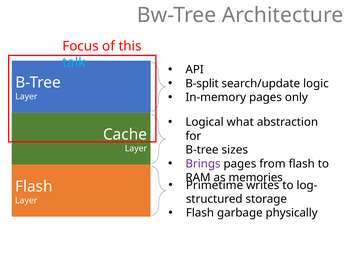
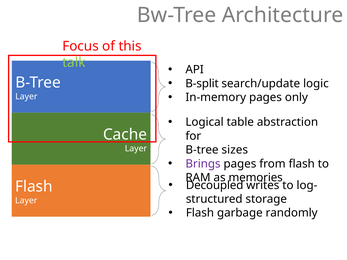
talk colour: light blue -> light green
what: what -> table
Primetime: Primetime -> Decoupled
physically: physically -> randomly
